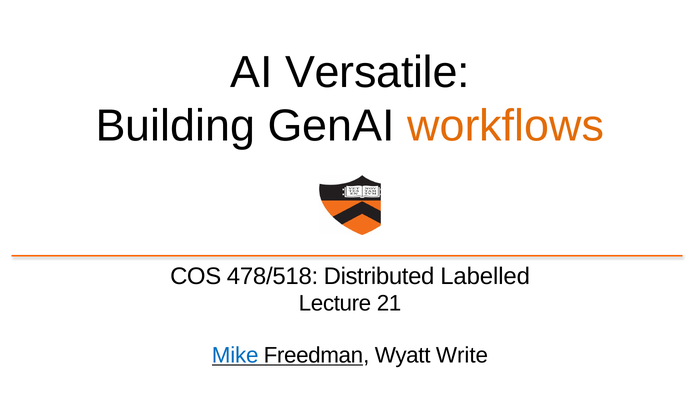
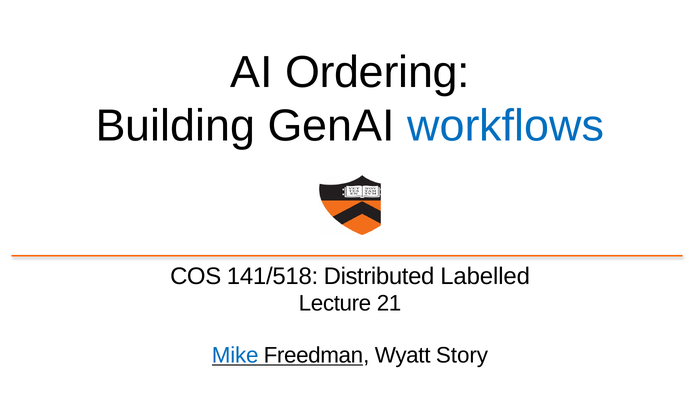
Versatile: Versatile -> Ordering
workflows colour: orange -> blue
478/518: 478/518 -> 141/518
Write: Write -> Story
